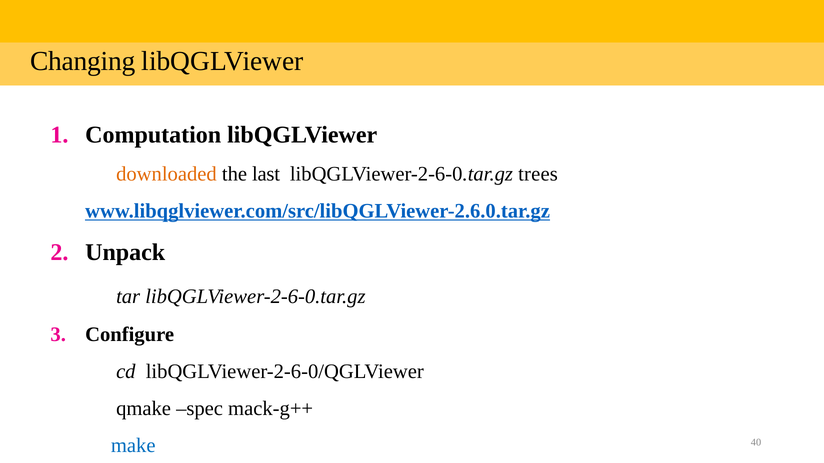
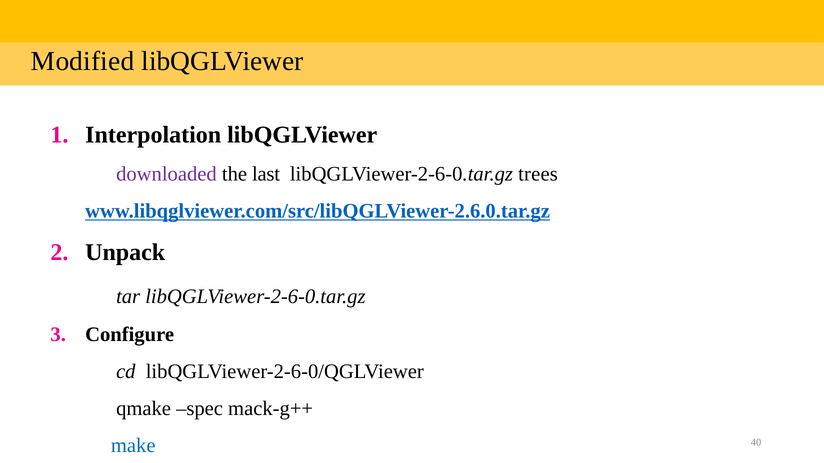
Changing: Changing -> Modified
Computation: Computation -> Interpolation
downloaded colour: orange -> purple
